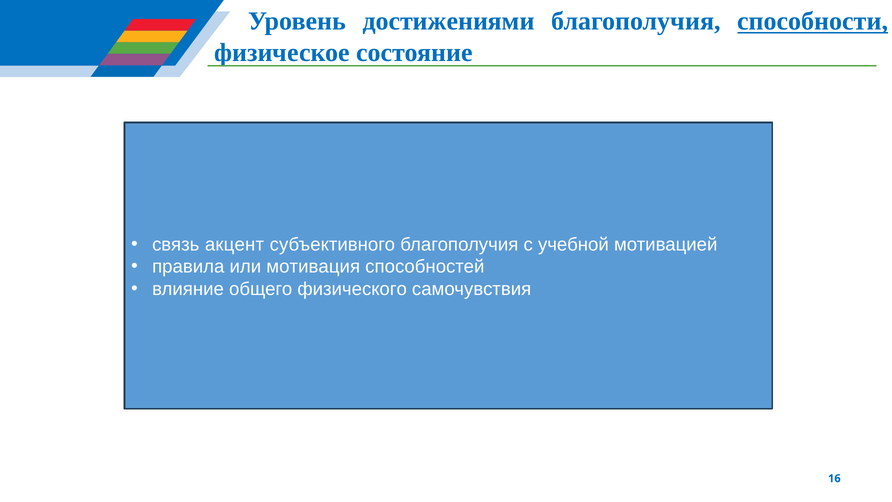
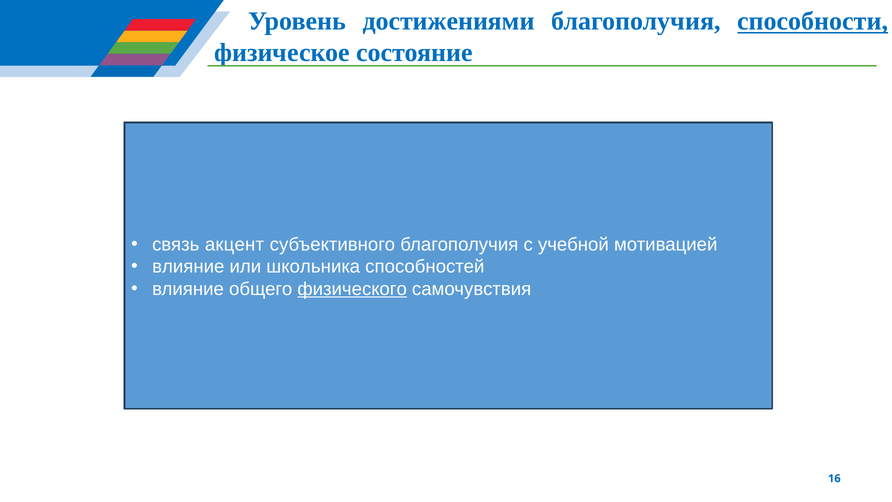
правила at (188, 267): правила -> влияние
мотивация: мотивация -> школьника
физического underline: none -> present
